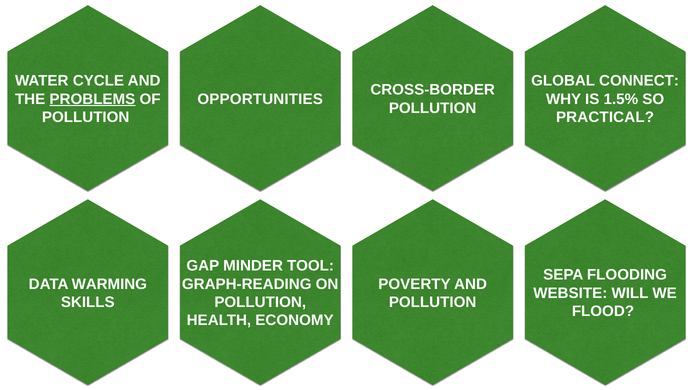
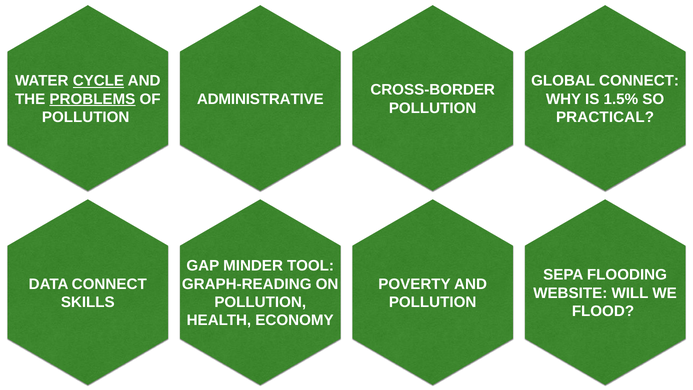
CYCLE underline: none -> present
OPPORTUNITIES: OPPORTUNITIES -> ADMINISTRATIVE
DATA WARMING: WARMING -> CONNECT
